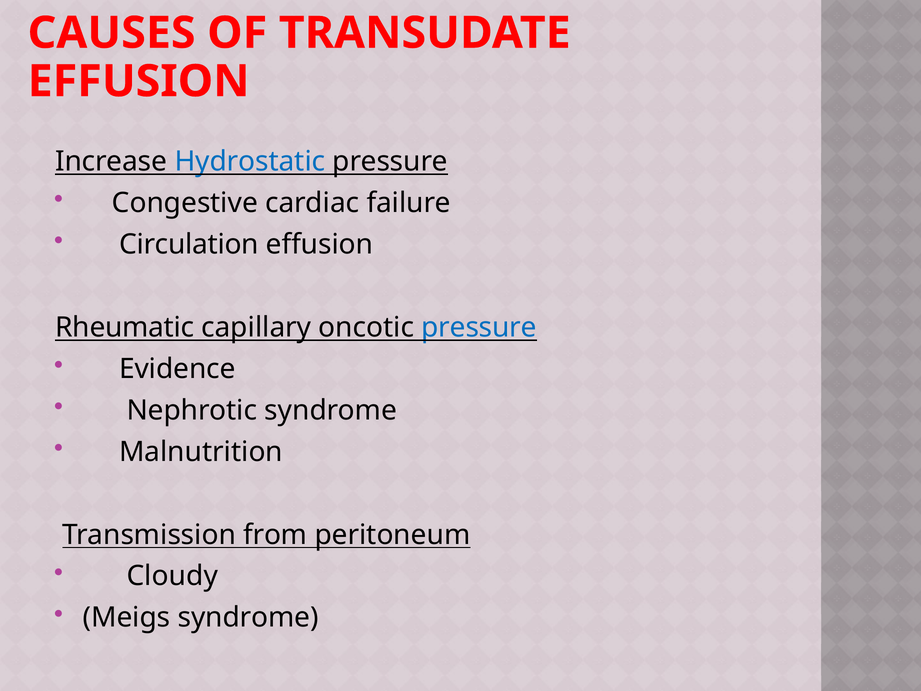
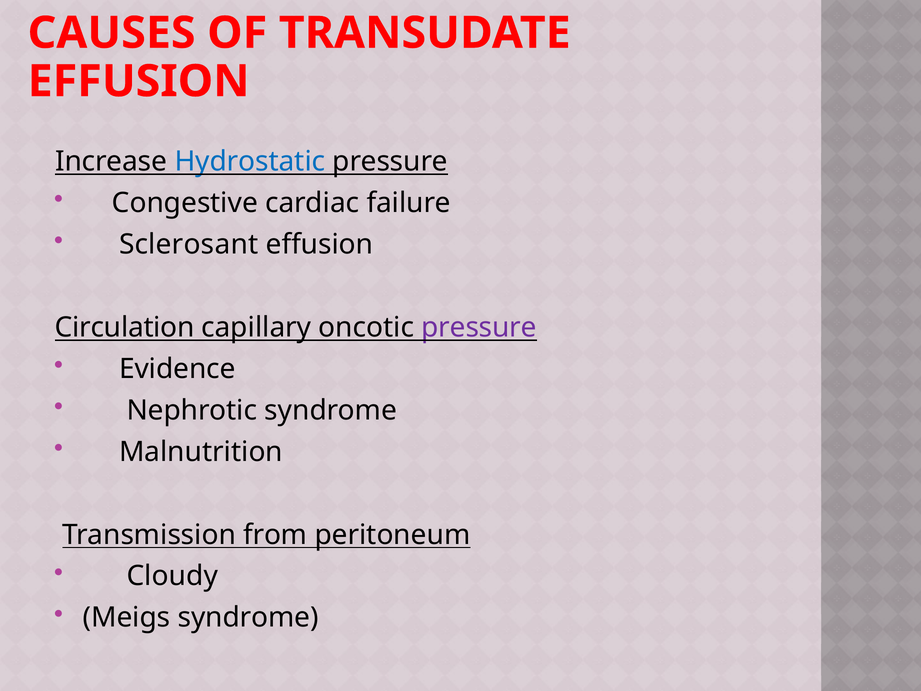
Circulation: Circulation -> Sclerosant
Rheumatic: Rheumatic -> Circulation
pressure at (479, 327) colour: blue -> purple
